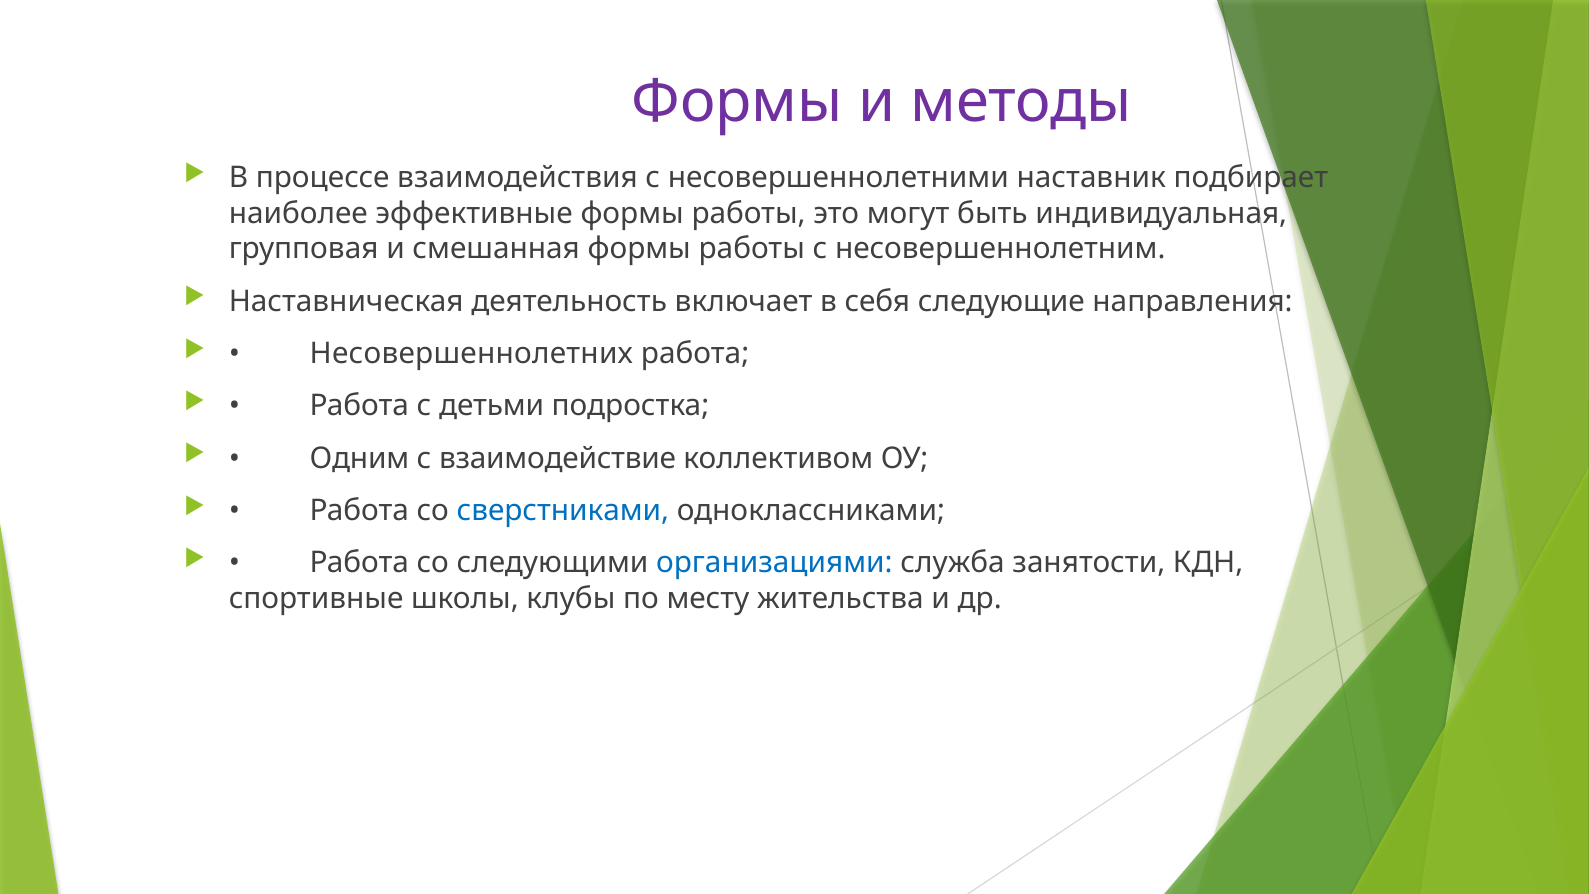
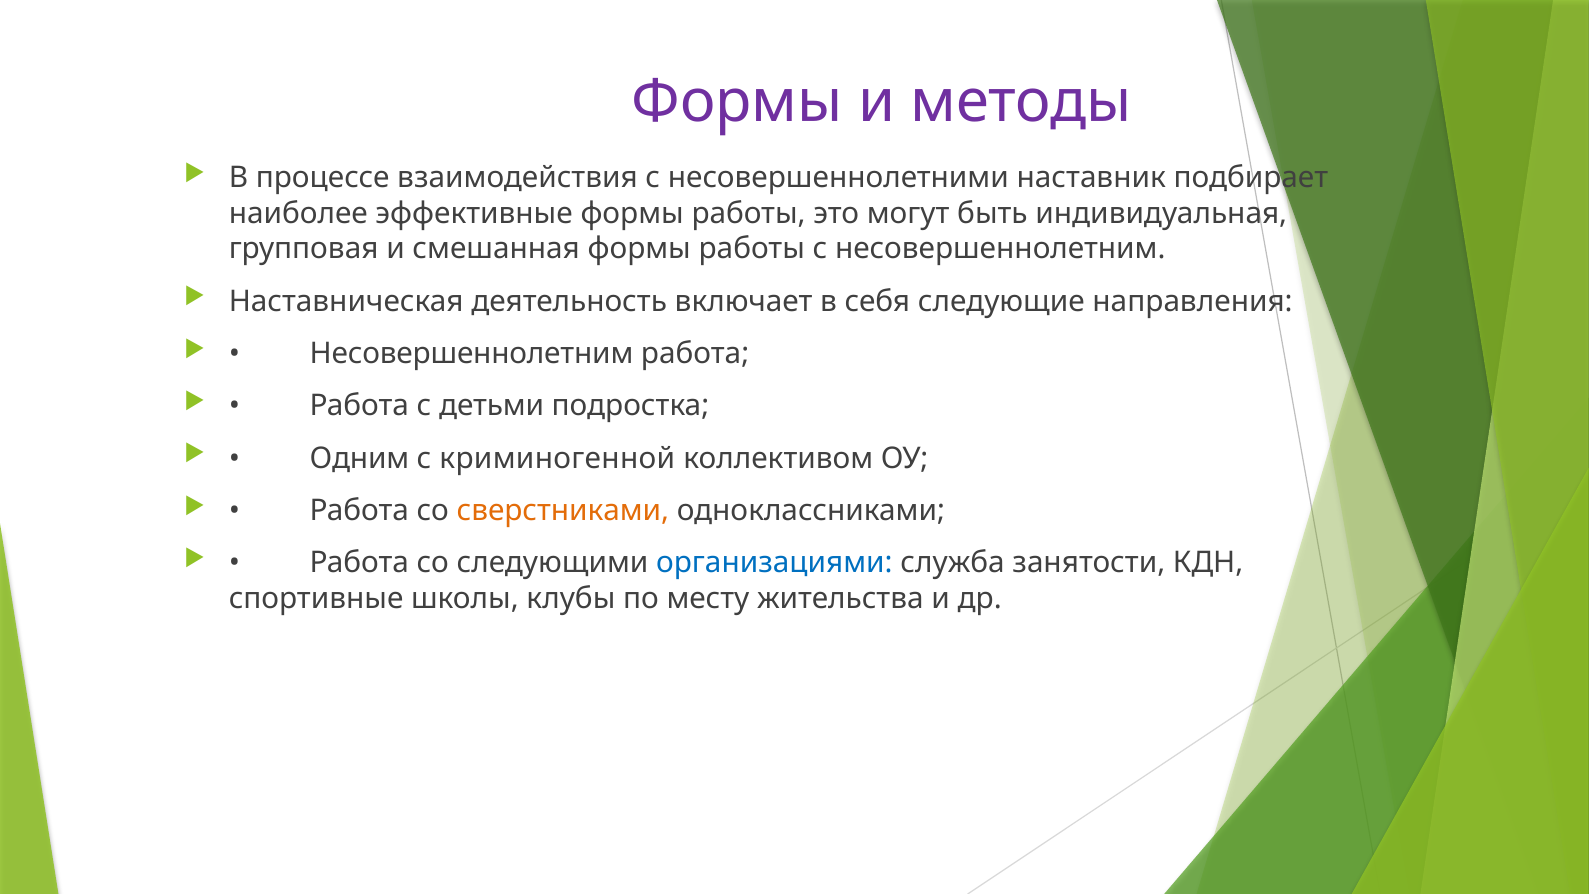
Несовершеннолетних at (471, 354): Несовершеннолетних -> Несовершеннолетним
взаимодействие: взаимодействие -> криминогенной
сверстниками colour: blue -> orange
